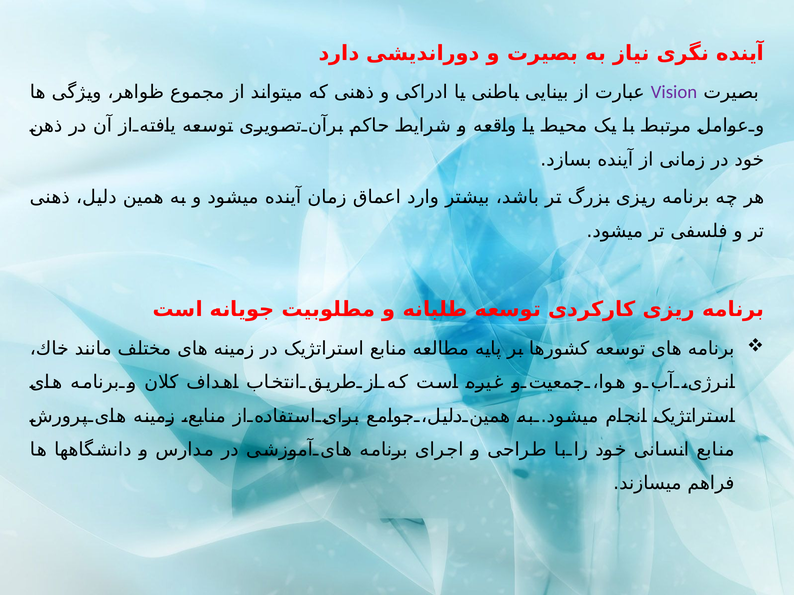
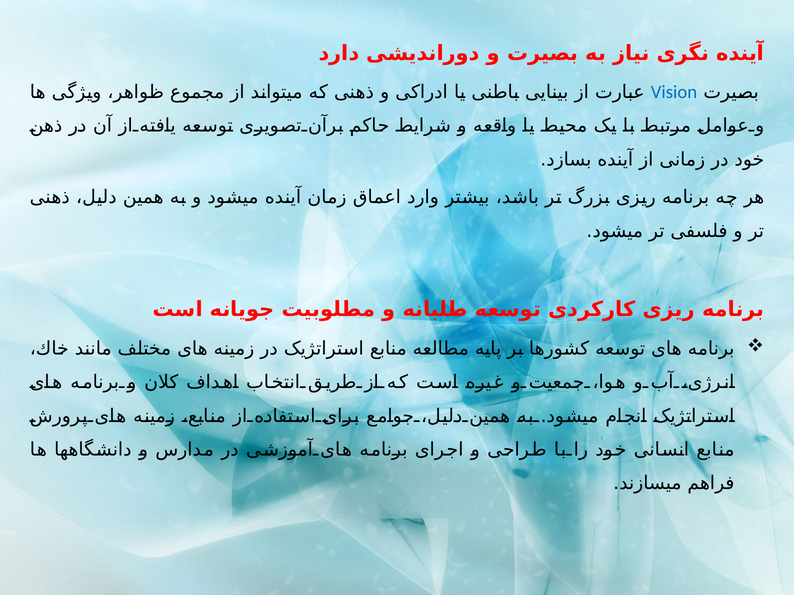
Vision colour: purple -> blue
